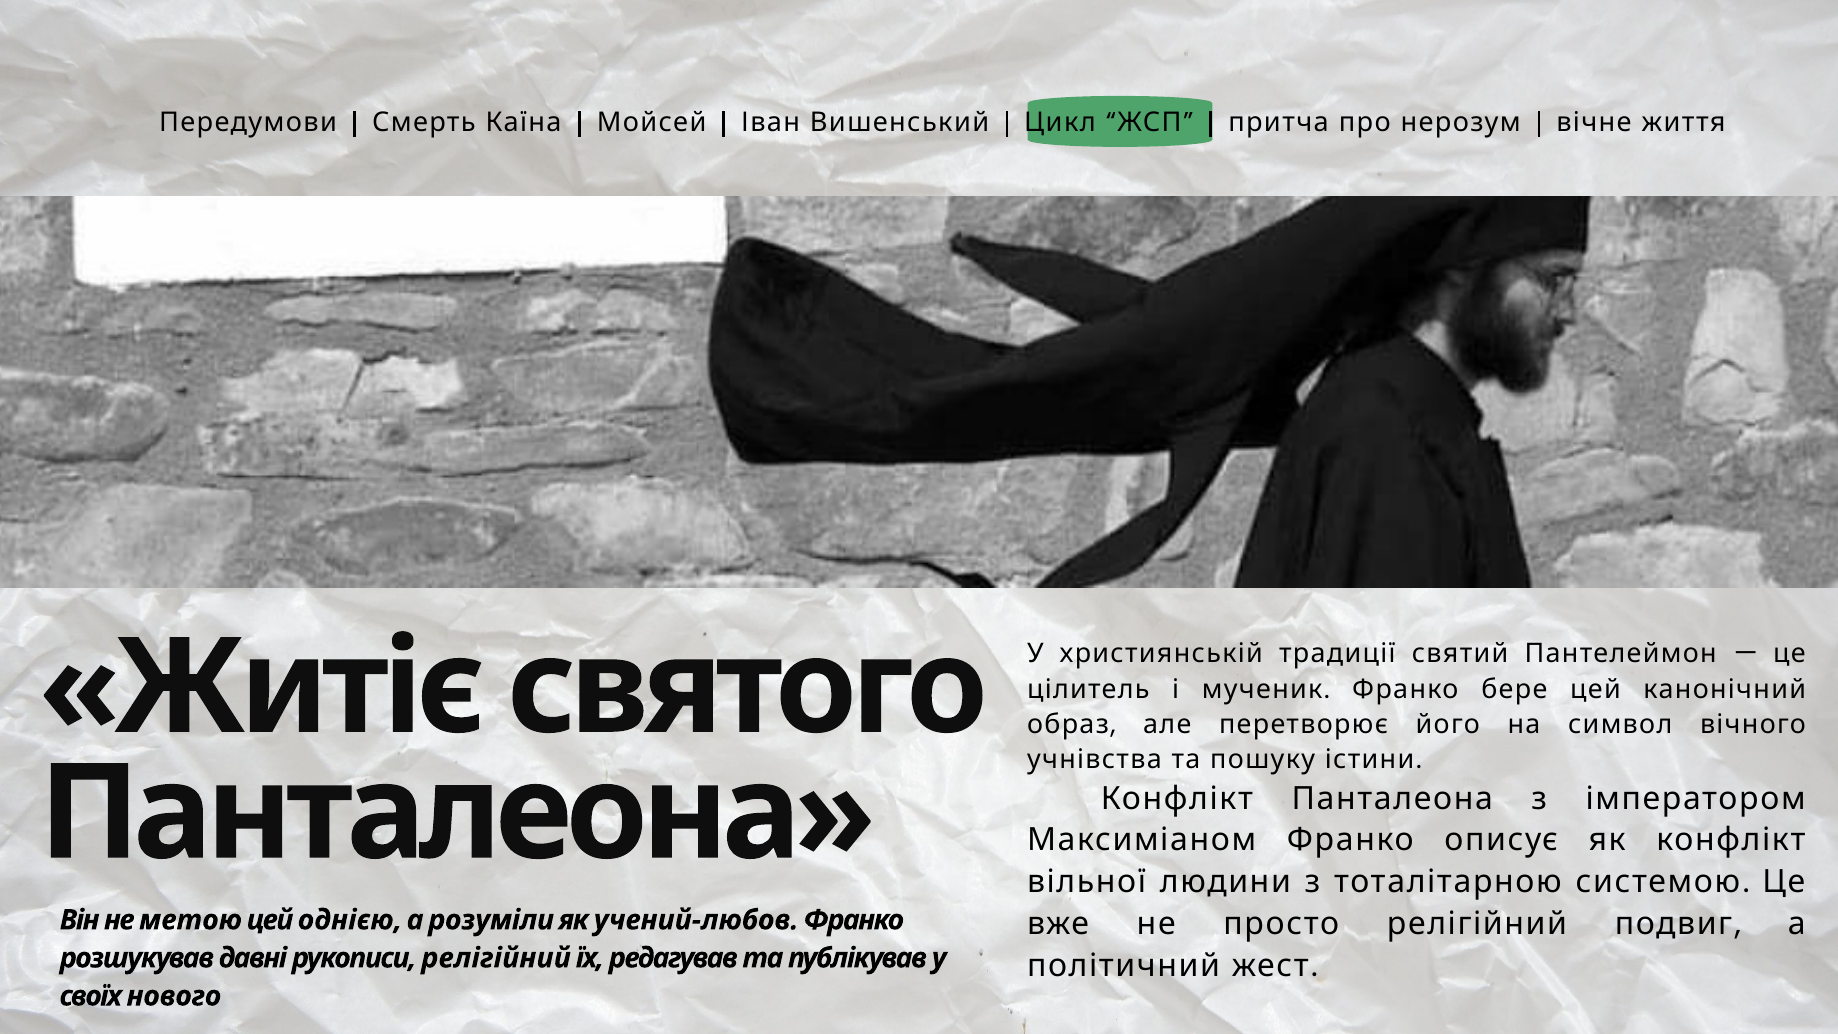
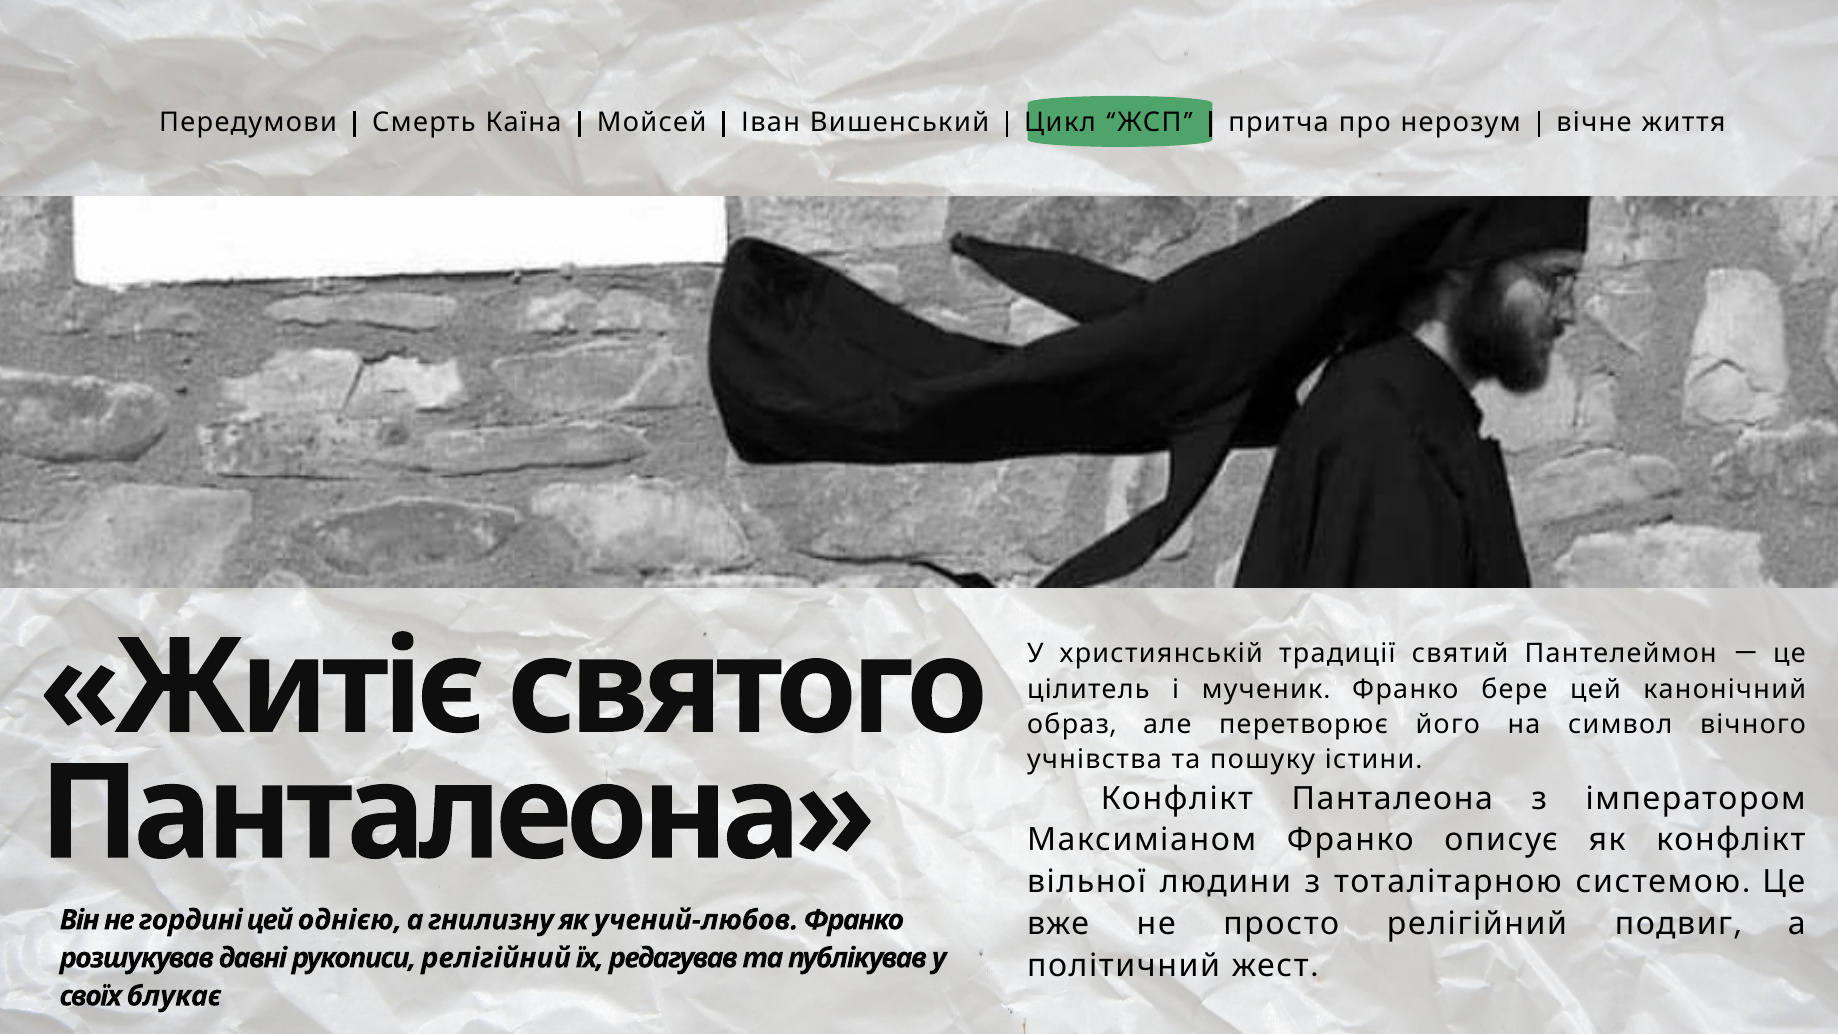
метою: метою -> гордині
розуміли: розуміли -> гнилизну
нового: нового -> блукає
